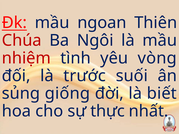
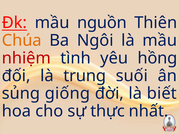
ngoan: ngoan -> nguồn
Chúa colour: red -> orange
vòng: vòng -> hồng
trước: trước -> trung
